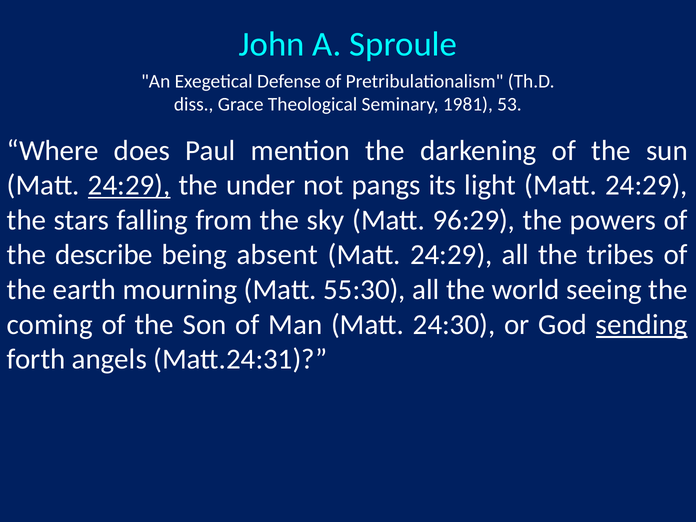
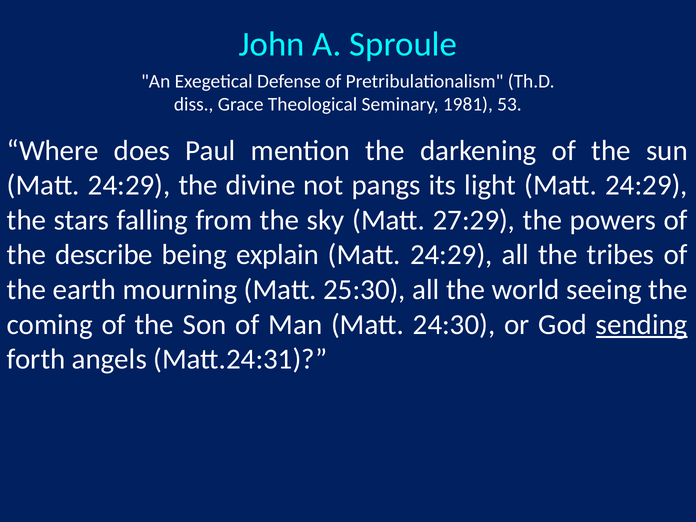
24:29 at (129, 185) underline: present -> none
under: under -> divine
96:29: 96:29 -> 27:29
absent: absent -> explain
55:30: 55:30 -> 25:30
